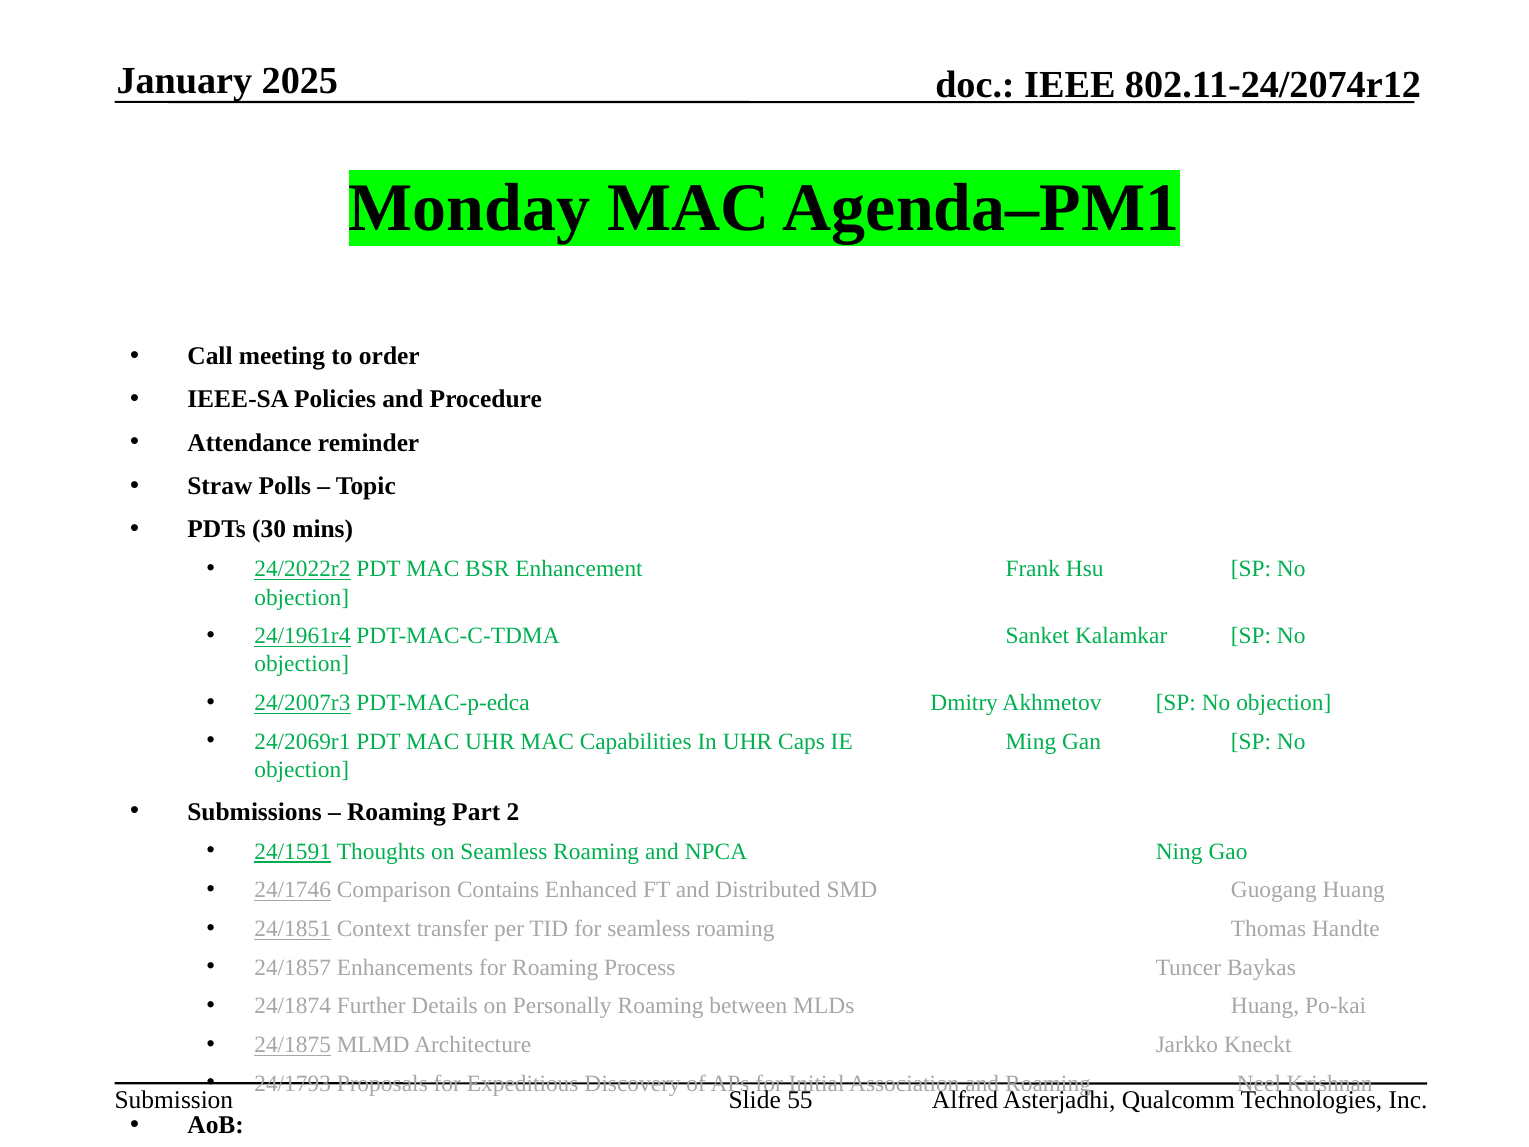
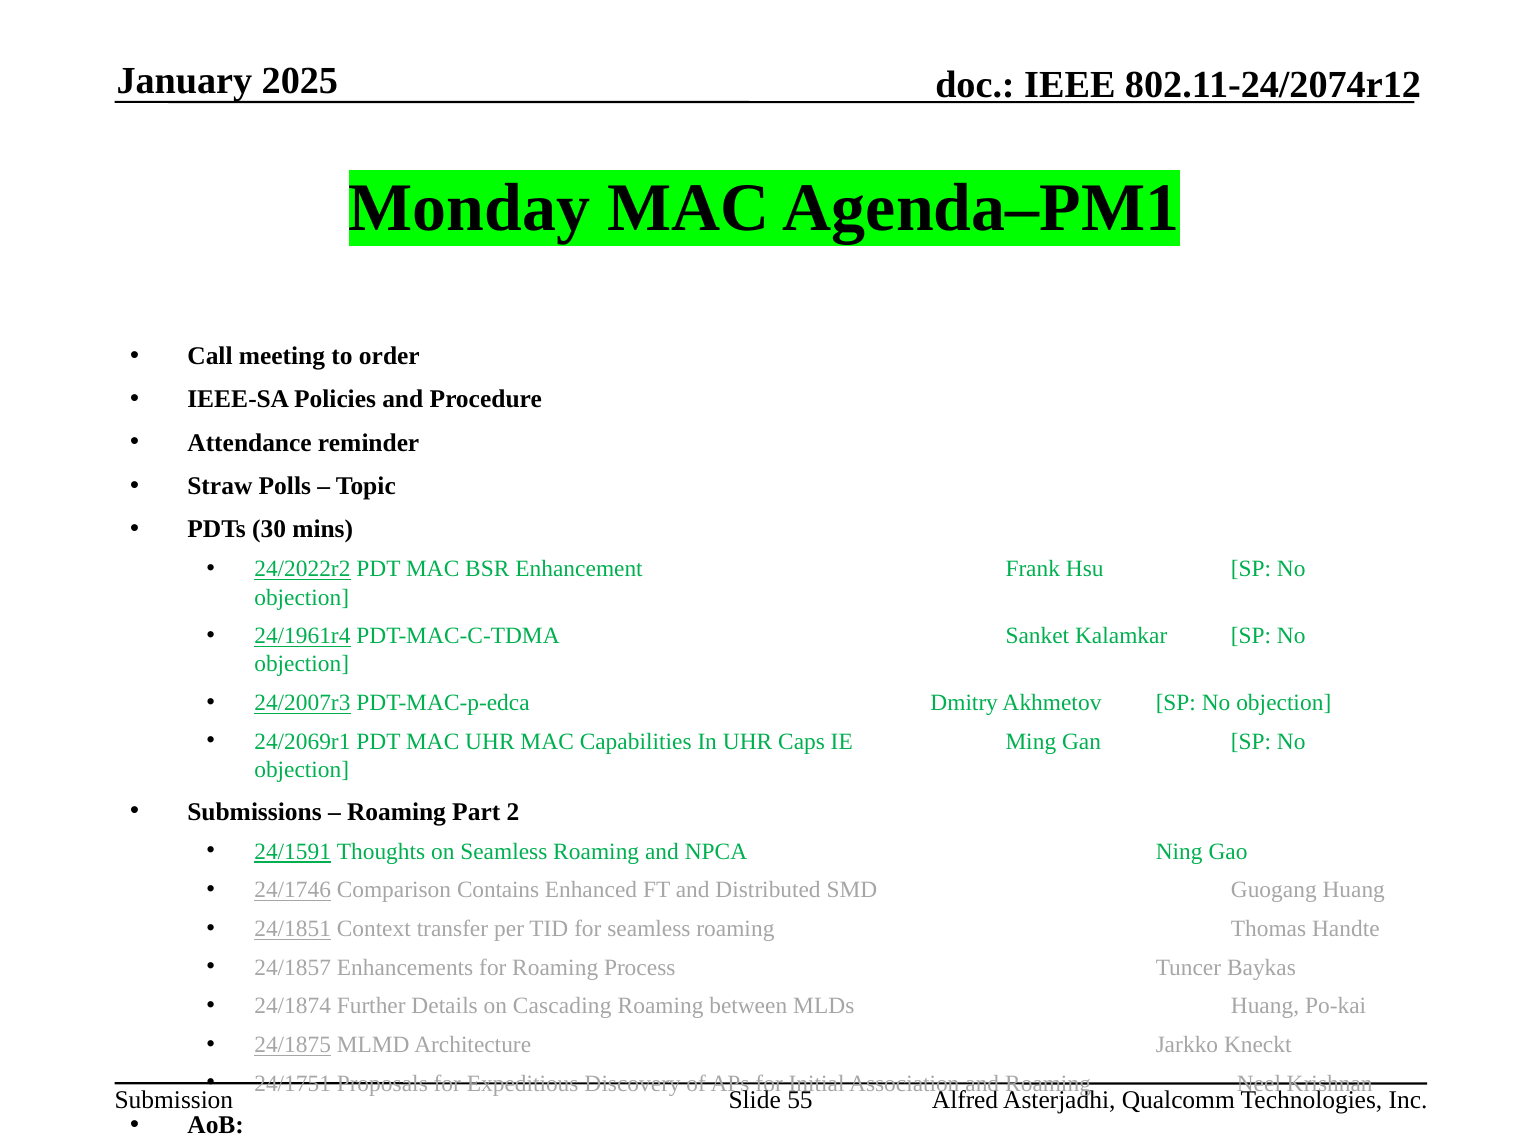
Personally: Personally -> Cascading
24/1793: 24/1793 -> 24/1751
